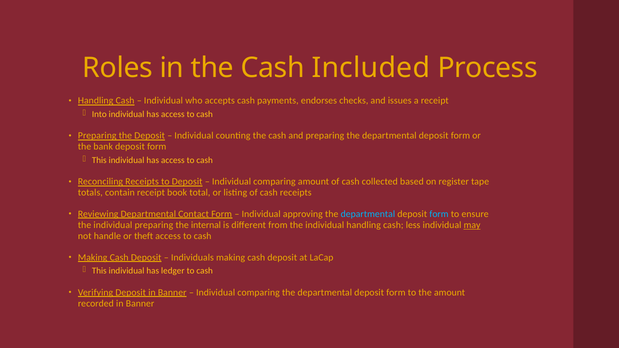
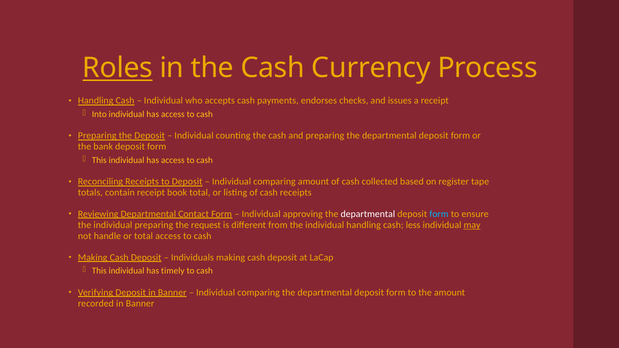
Roles underline: none -> present
Included: Included -> Currency
departmental at (368, 214) colour: light blue -> white
internal: internal -> request
or theft: theft -> total
ledger: ledger -> timely
